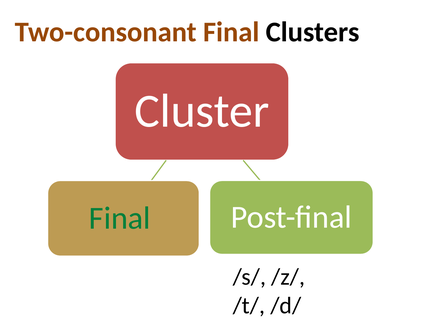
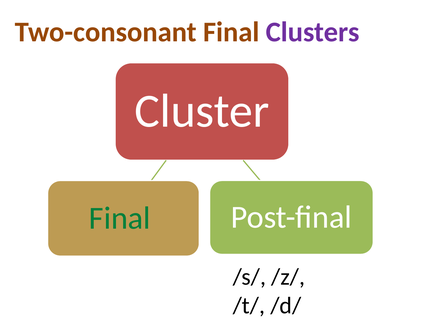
Clusters colour: black -> purple
